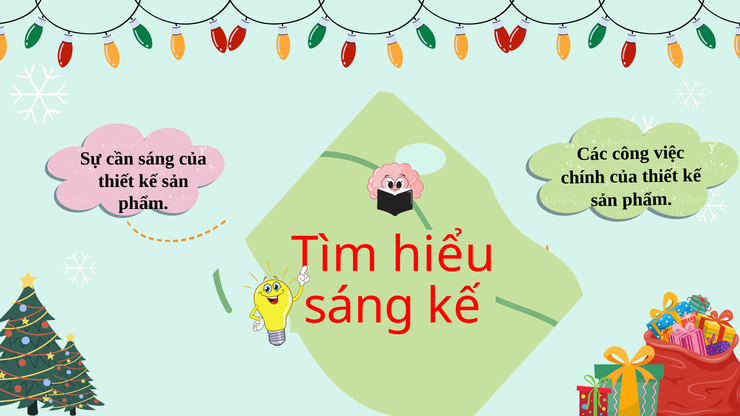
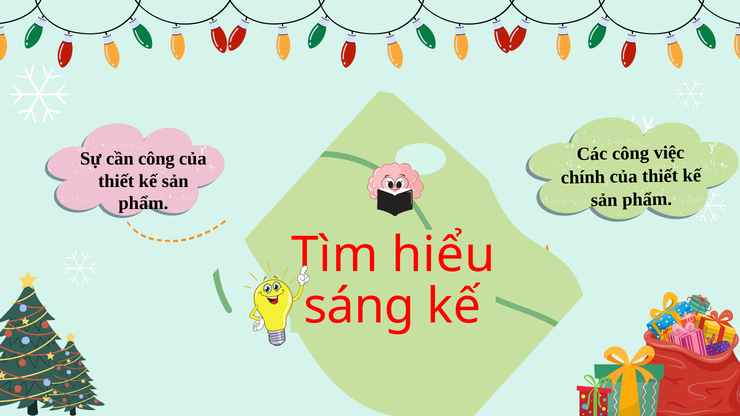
cần sáng: sáng -> công
